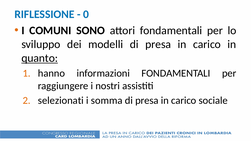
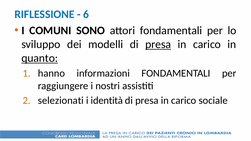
0: 0 -> 6
presa at (158, 44) underline: none -> present
somma: somma -> identità
